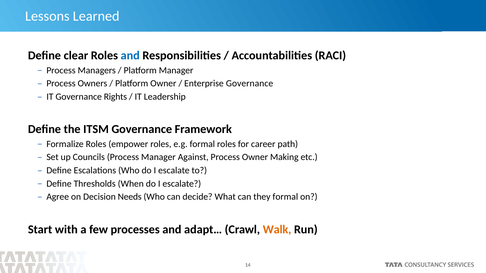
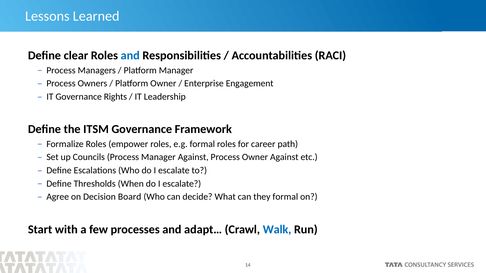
Enterprise Governance: Governance -> Engagement
Owner Making: Making -> Against
Needs: Needs -> Board
Walk colour: orange -> blue
